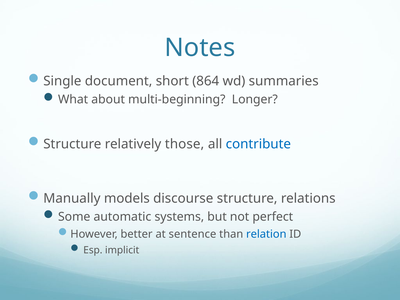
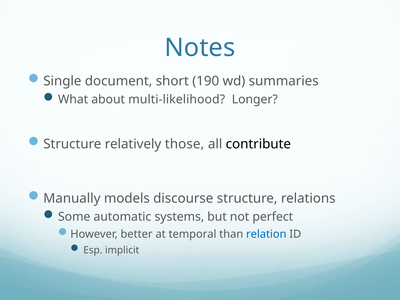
864: 864 -> 190
multi-beginning: multi-beginning -> multi-likelihood
contribute colour: blue -> black
sentence: sentence -> temporal
